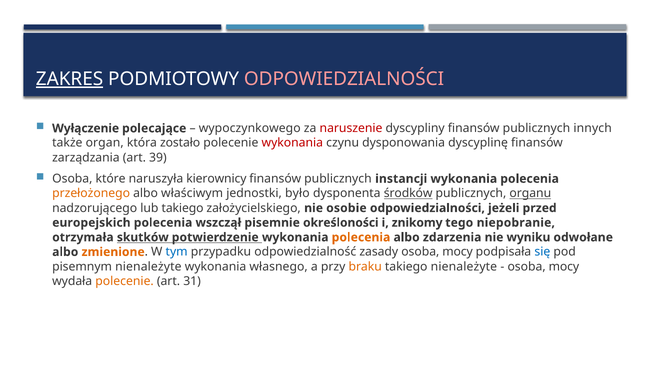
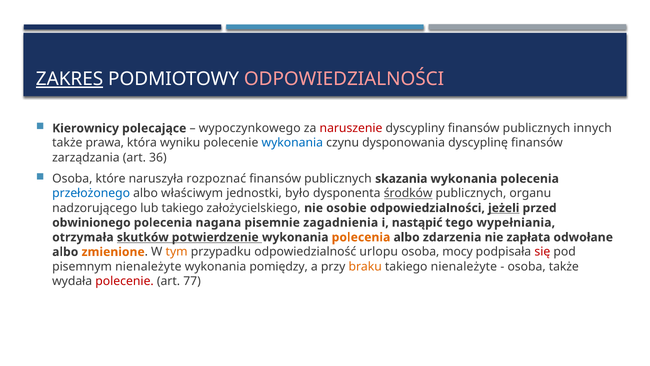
Wyłączenie: Wyłączenie -> Kierownicy
organ: organ -> prawa
zostało: zostało -> wyniku
wykonania at (292, 143) colour: red -> blue
39: 39 -> 36
kierownicy: kierownicy -> rozpoznać
instancji: instancji -> skazania
przełożonego colour: orange -> blue
organu underline: present -> none
jeżeli underline: none -> present
europejskich: europejskich -> obwinionego
wszczął: wszczął -> nagana
określoności: określoności -> zagadnienia
znikomy: znikomy -> nastąpić
niepobranie: niepobranie -> wypełniania
wyniku: wyniku -> zapłata
tym colour: blue -> orange
zasady: zasady -> urlopu
się colour: blue -> red
własnego: własnego -> pomiędzy
mocy at (564, 266): mocy -> także
polecenie at (125, 281) colour: orange -> red
31: 31 -> 77
